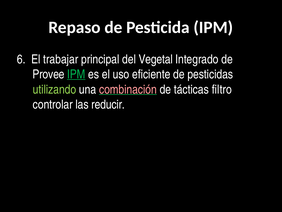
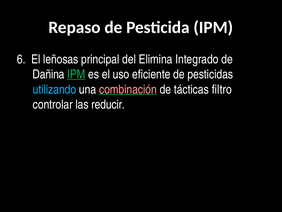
trabajar: trabajar -> leñosas
Vegetal: Vegetal -> Elimina
Provee: Provee -> Dañina
utilizando colour: light green -> light blue
